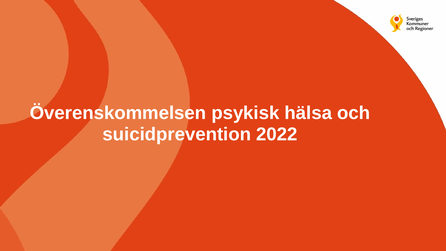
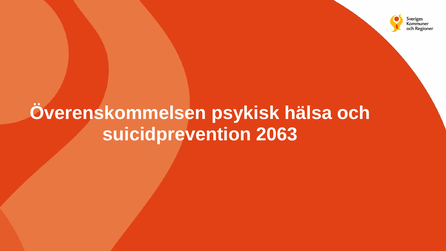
2022: 2022 -> 2063
